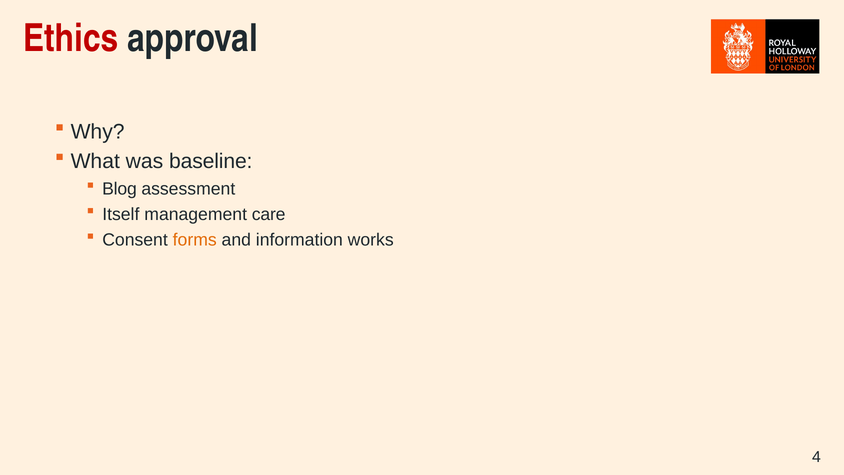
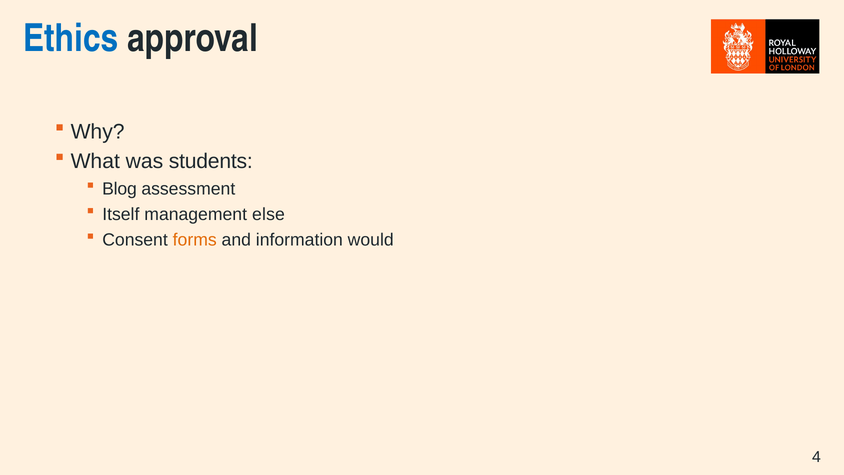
Ethics colour: red -> blue
baseline: baseline -> students
care: care -> else
works: works -> would
